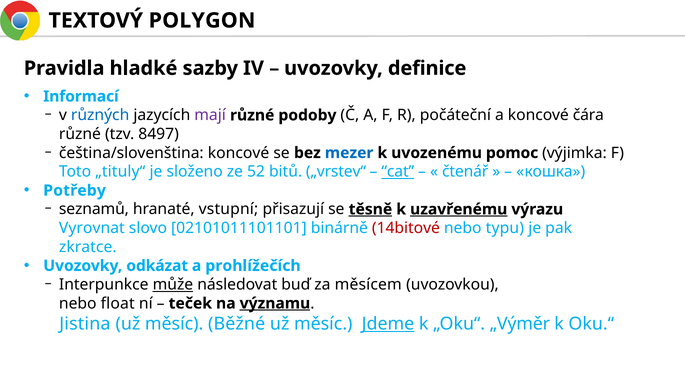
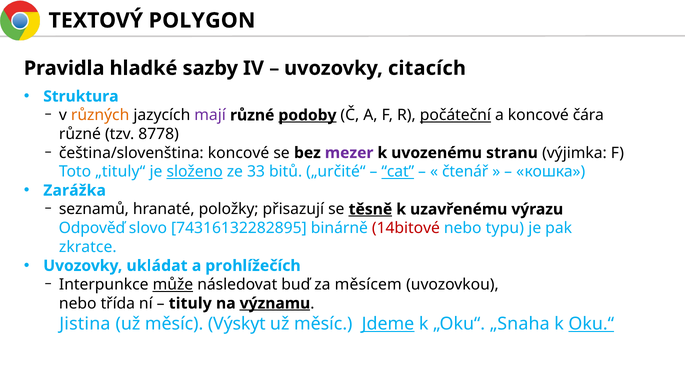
definice: definice -> citacích
Informací: Informací -> Struktura
různých colour: blue -> orange
podoby underline: none -> present
počáteční underline: none -> present
8497: 8497 -> 8778
mezer colour: blue -> purple
pomoc: pomoc -> stranu
složeno underline: none -> present
52: 52 -> 33
„vrstev“: „vrstev“ -> „určité“
Potřeby: Potřeby -> Zarážka
vstupní: vstupní -> položky
uzavřenému underline: present -> none
Vyrovnat: Vyrovnat -> Odpověď
02101011101101: 02101011101101 -> 74316132282895
odkázat: odkázat -> ukládat
float: float -> třída
teček: teček -> tituly
Běžné: Běžné -> Výskyt
„Výměr: „Výměr -> „Snaha
Oku.“ underline: none -> present
